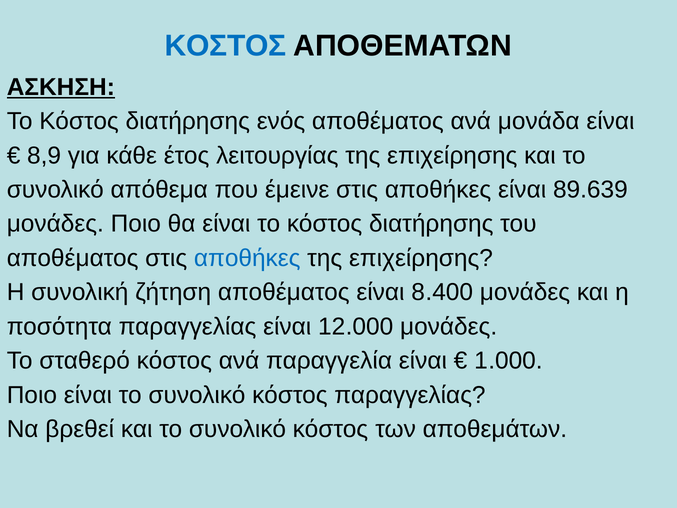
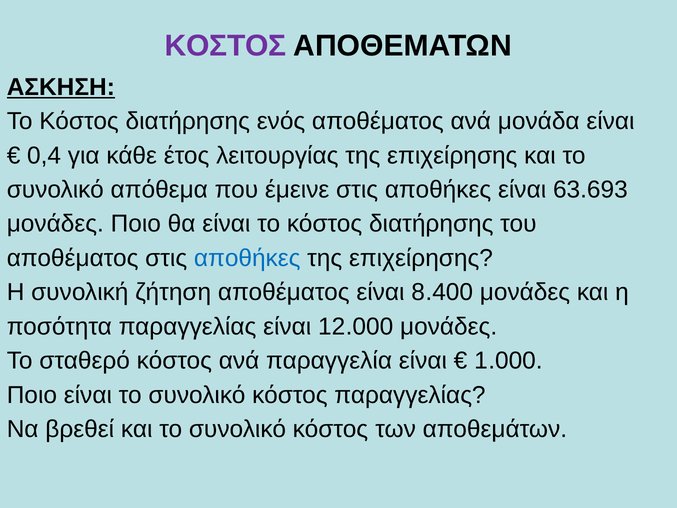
ΚΟΣΤΟΣ colour: blue -> purple
8,9: 8,9 -> 0,4
89.639: 89.639 -> 63.693
